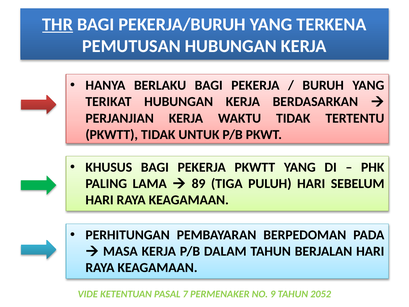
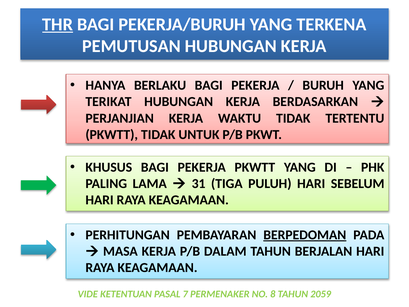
89: 89 -> 31
BERPEDOMAN underline: none -> present
9: 9 -> 8
2052: 2052 -> 2059
